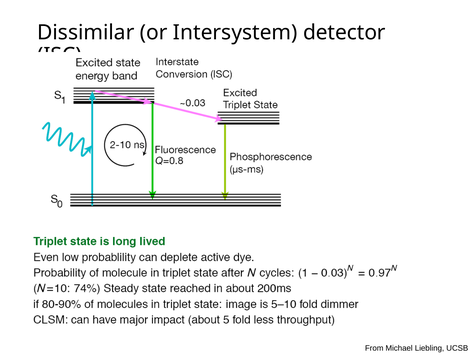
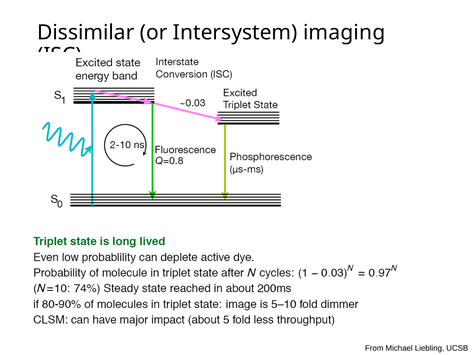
detector: detector -> imaging
